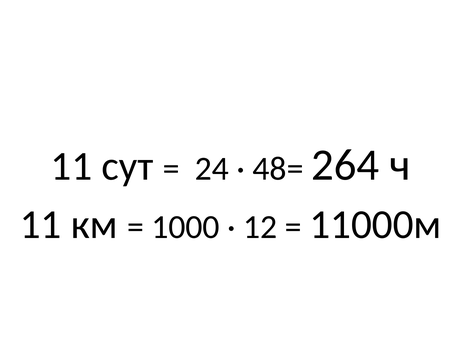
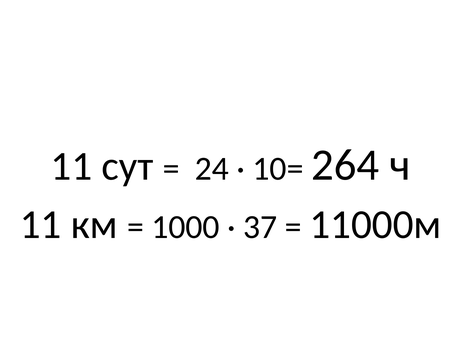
48=: 48= -> 10=
12: 12 -> 37
